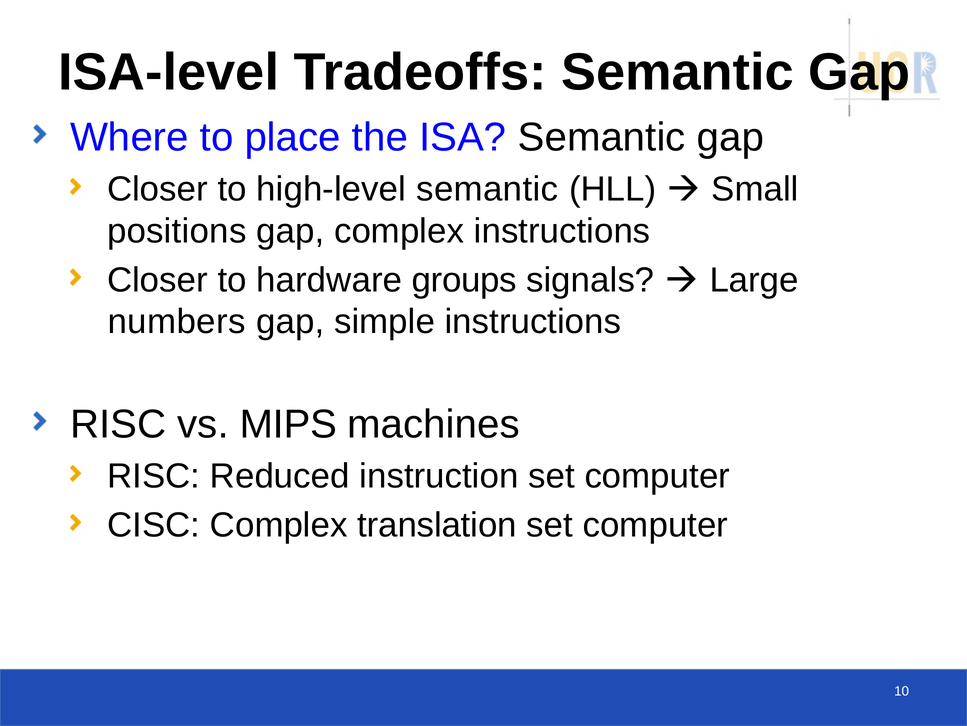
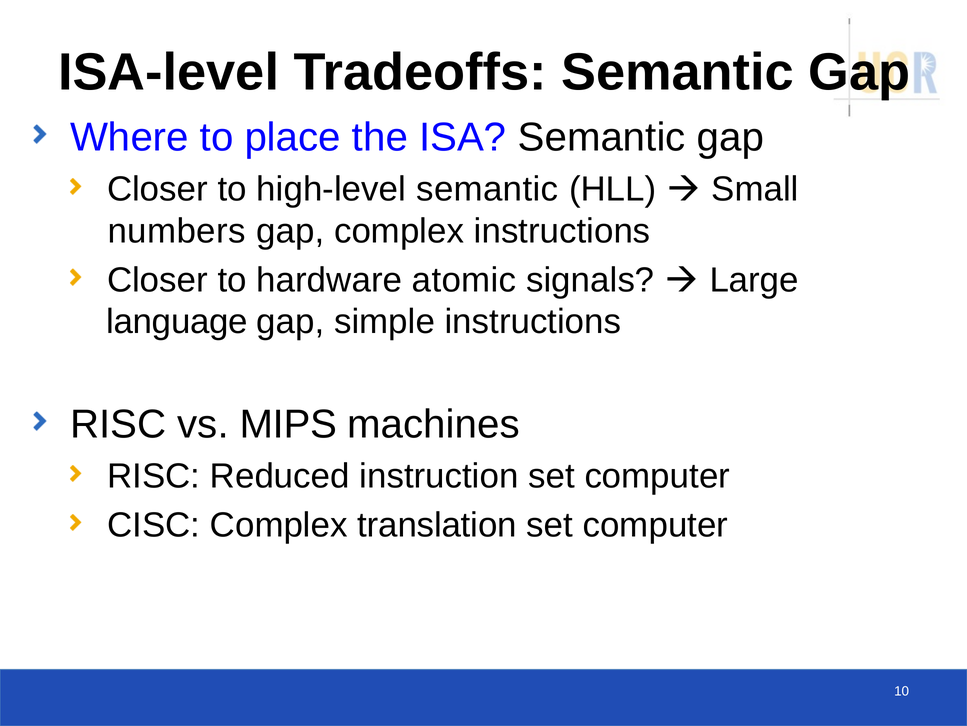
positions: positions -> numbers
groups: groups -> atomic
numbers: numbers -> language
